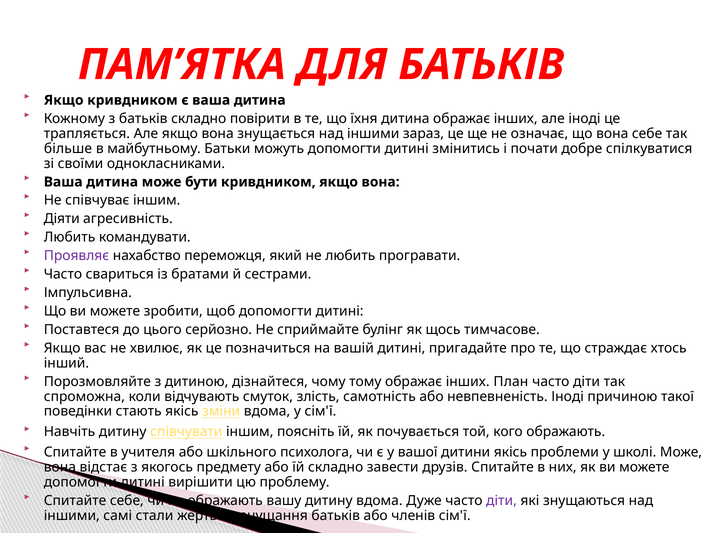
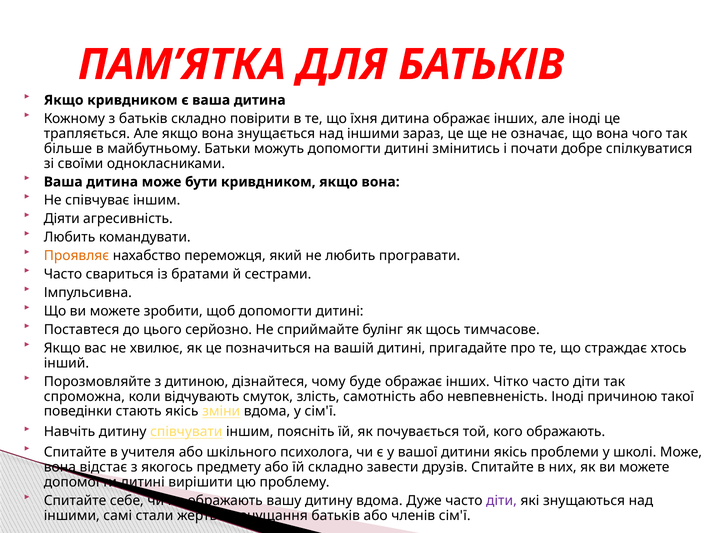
вона себе: себе -> чого
Проявляє colour: purple -> orange
тому: тому -> буде
План: План -> Чітко
